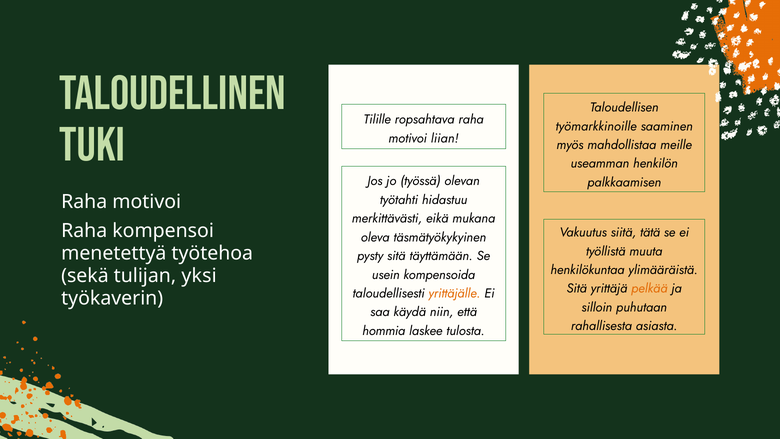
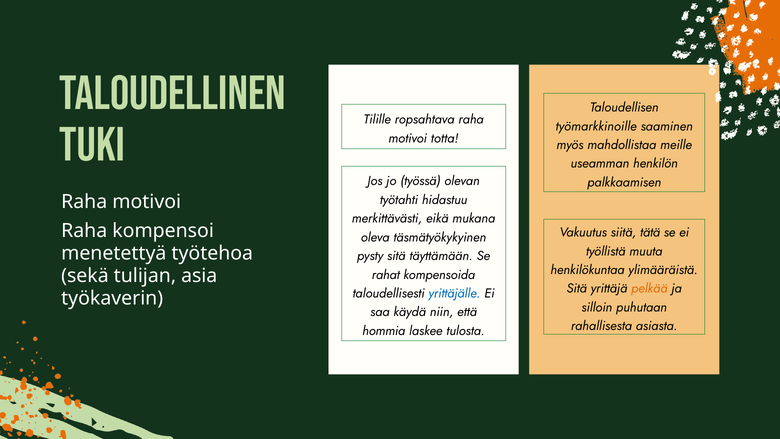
liian: liian -> totta
yksi: yksi -> asia
usein: usein -> rahat
yrittäjälle colour: orange -> blue
